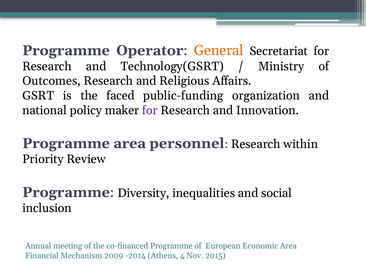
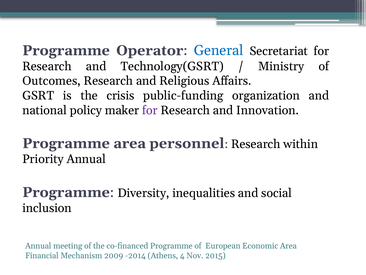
General colour: orange -> blue
faced: faced -> crisis
Priority Review: Review -> Annual
